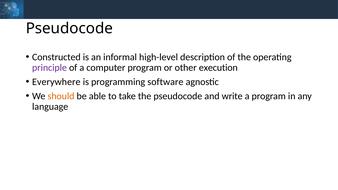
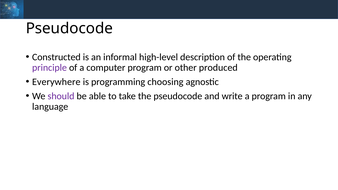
execution: execution -> produced
software: software -> choosing
should colour: orange -> purple
